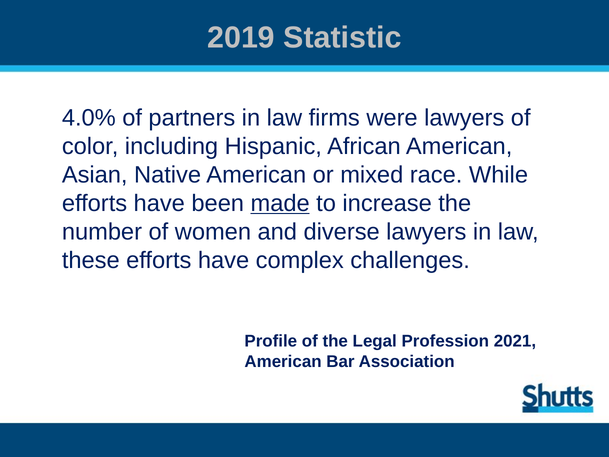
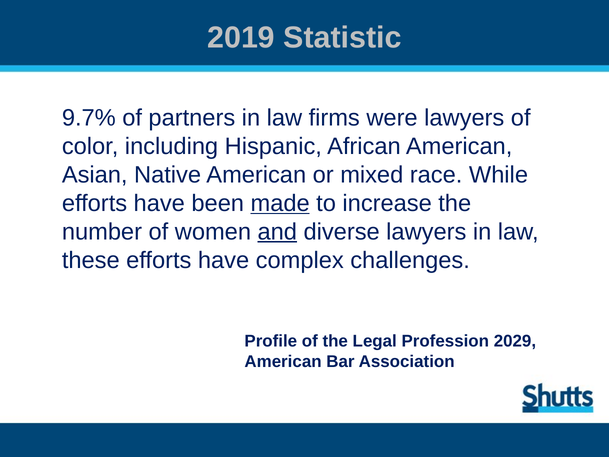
4.0%: 4.0% -> 9.7%
and underline: none -> present
2021: 2021 -> 2029
